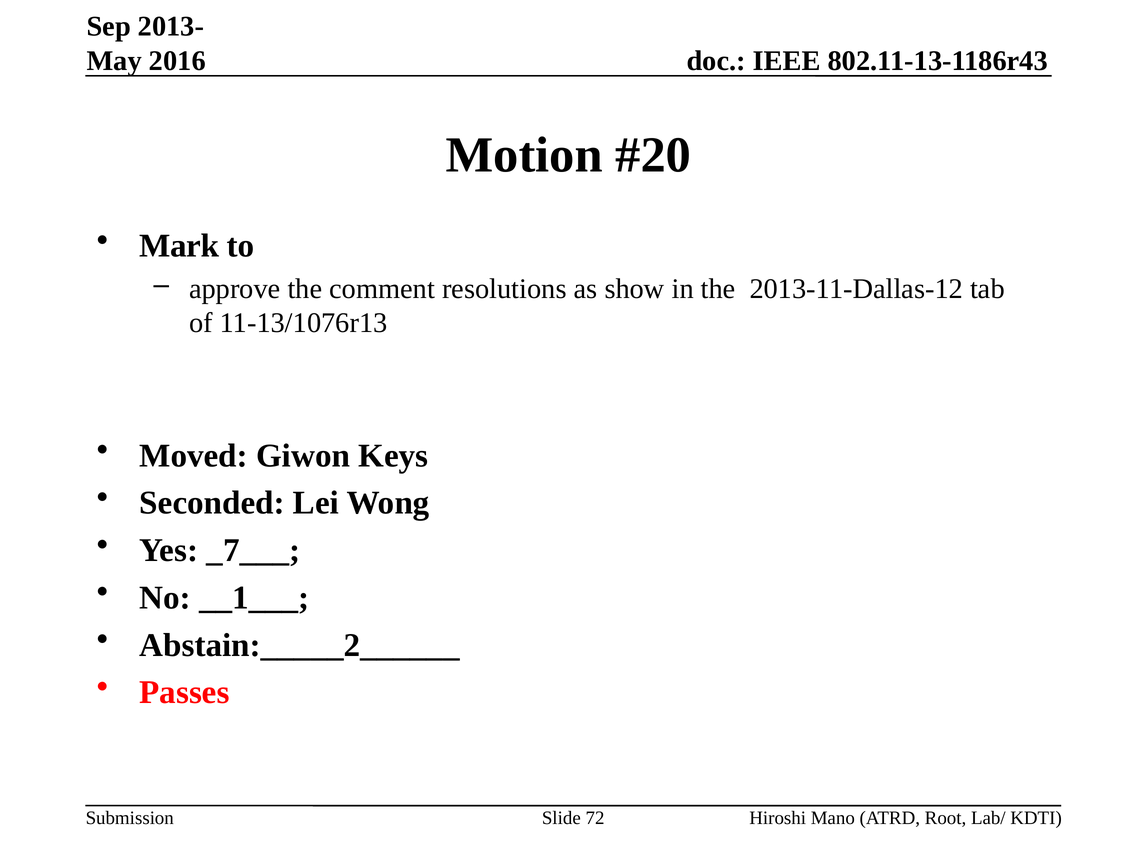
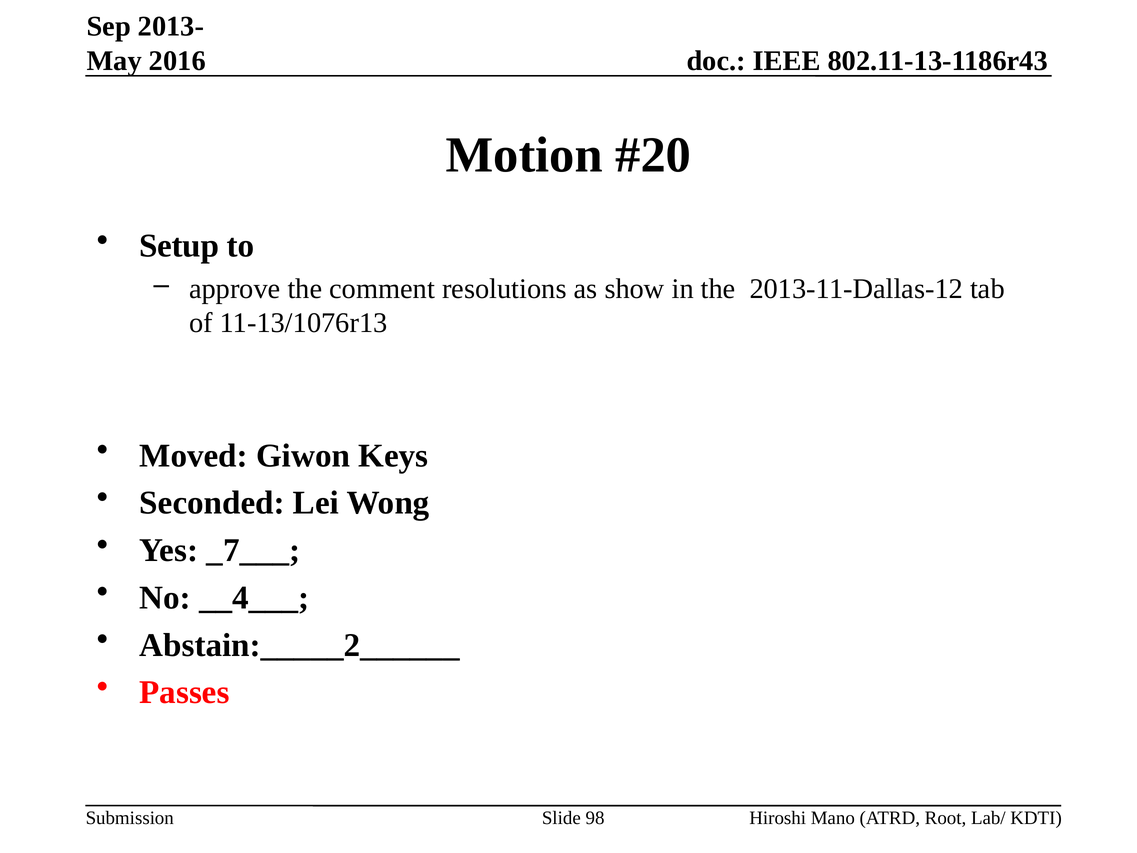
Mark: Mark -> Setup
__1___: __1___ -> __4___
72: 72 -> 98
